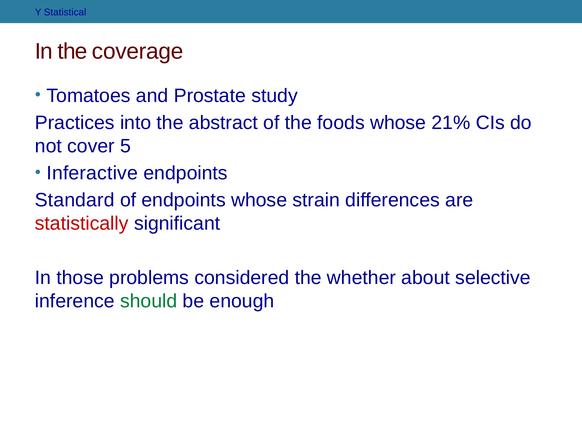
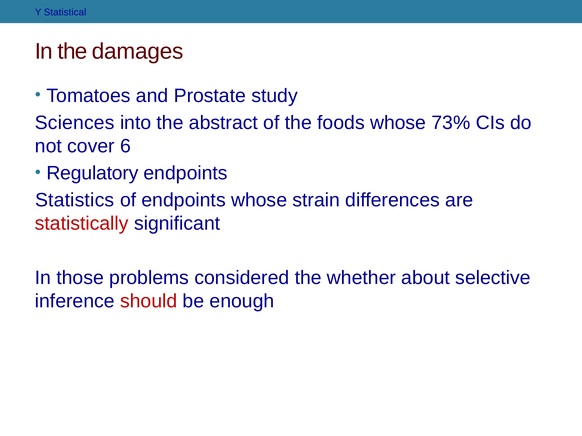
coverage: coverage -> damages
Practices: Practices -> Sciences
21%: 21% -> 73%
5: 5 -> 6
Inferactive: Inferactive -> Regulatory
Standard: Standard -> Statistics
should colour: green -> red
